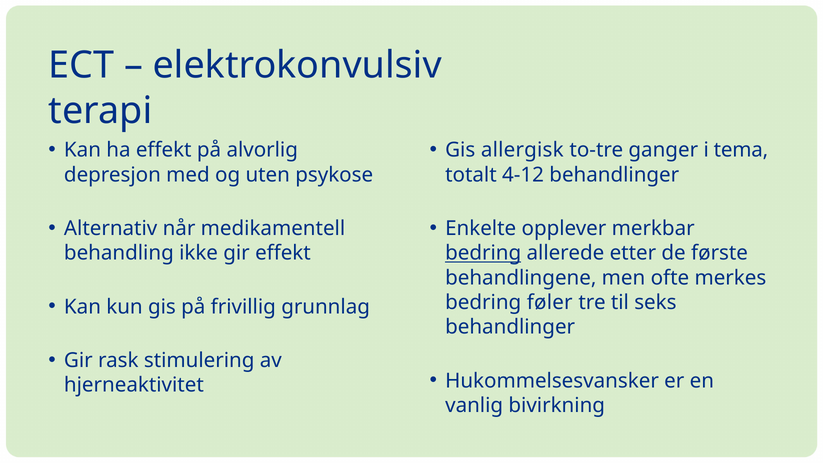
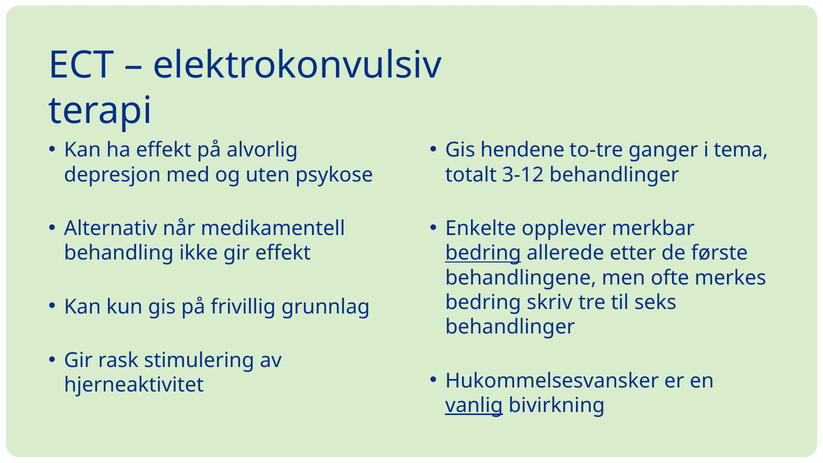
allergisk: allergisk -> hendene
4-12: 4-12 -> 3-12
føler: føler -> skriv
vanlig underline: none -> present
